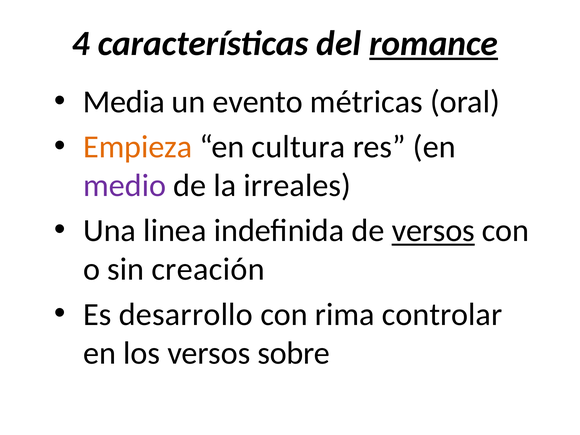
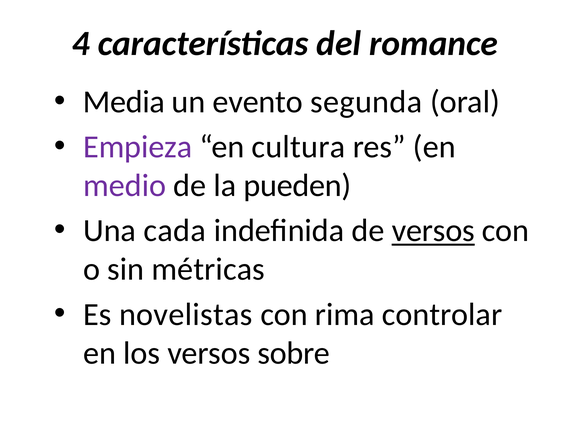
romance underline: present -> none
métricas: métricas -> segunda
Empieza colour: orange -> purple
irreales: irreales -> pueden
linea: linea -> cada
creación: creación -> métricas
desarrollo: desarrollo -> novelistas
